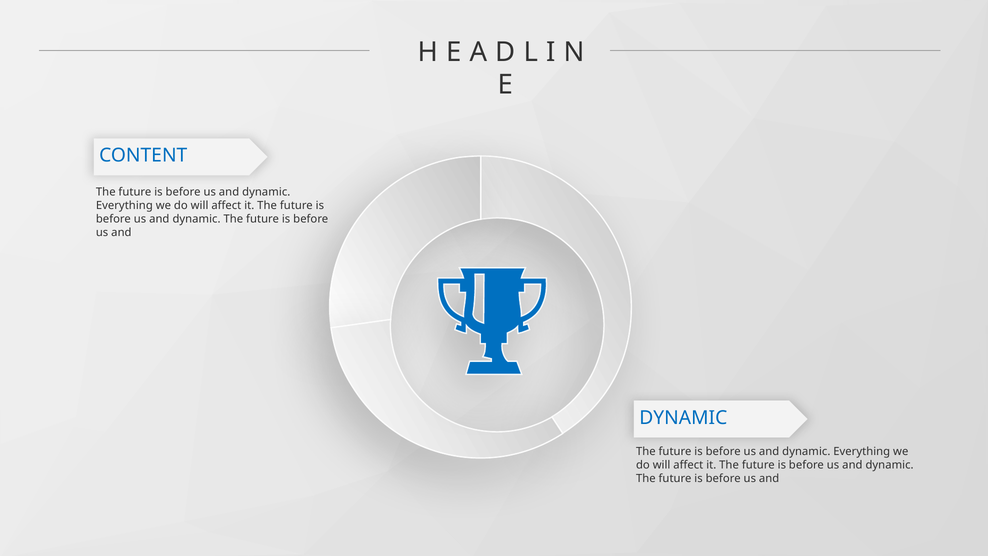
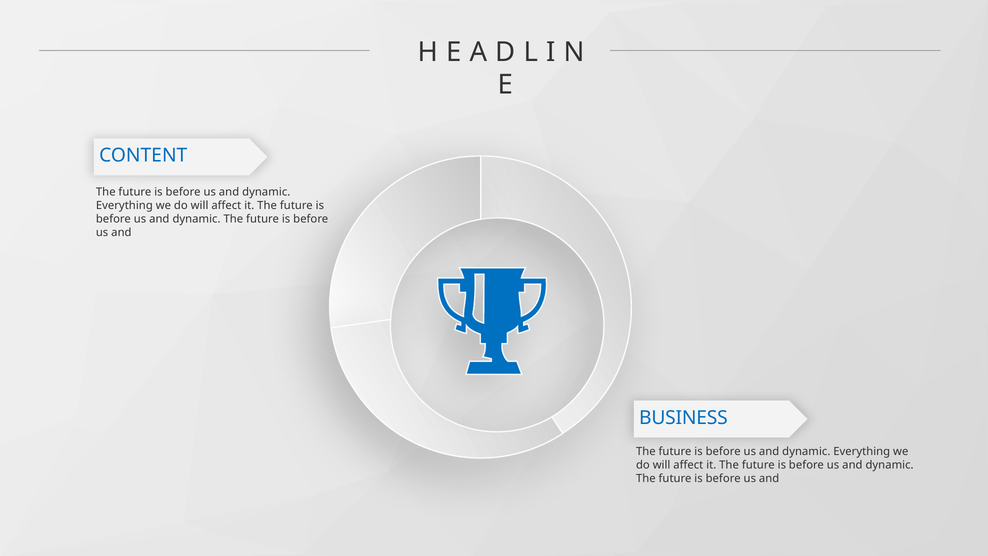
DYNAMIC at (683, 417): DYNAMIC -> BUSINESS
